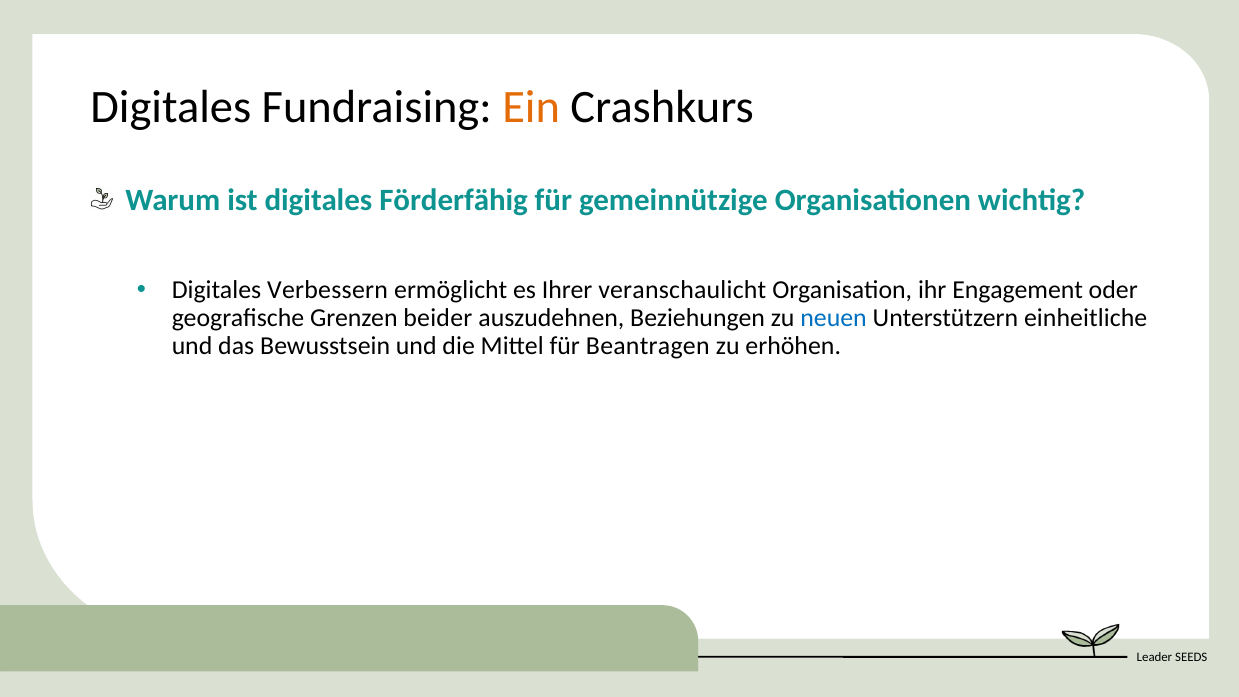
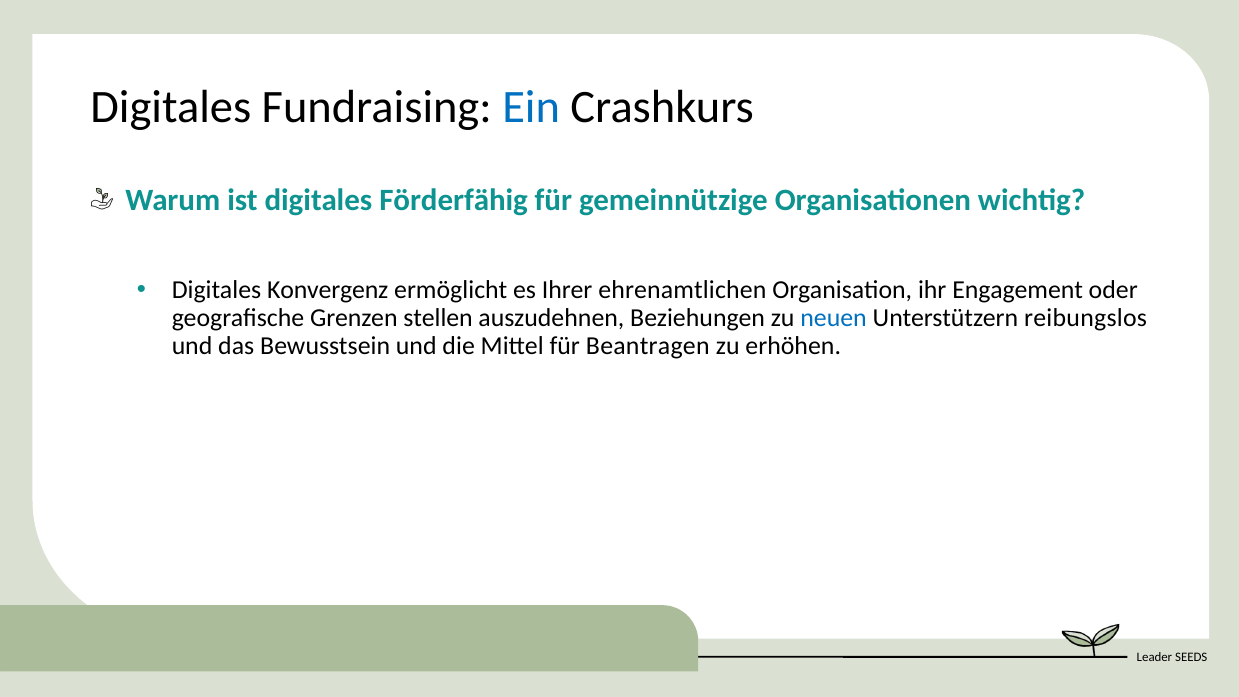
Ein colour: orange -> blue
Verbessern: Verbessern -> Konvergenz
veranschaulicht: veranschaulicht -> ehrenamtlichen
beider: beider -> stellen
einheitliche: einheitliche -> reibungslos
